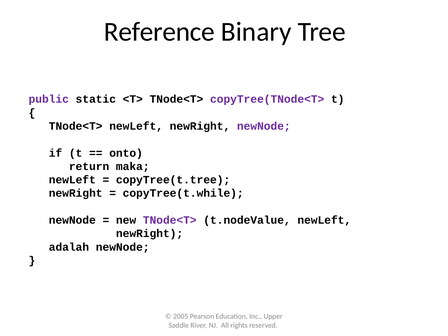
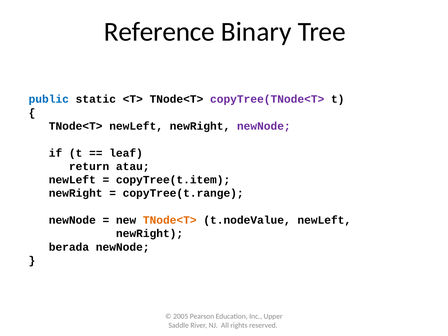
public colour: purple -> blue
onto: onto -> leaf
maka: maka -> atau
copyTree(t.tree: copyTree(t.tree -> copyTree(t.item
copyTree(t.while: copyTree(t.while -> copyTree(t.range
TNode<T> at (170, 220) colour: purple -> orange
adalah: adalah -> berada
